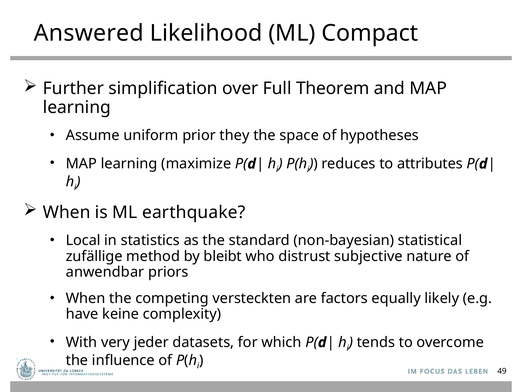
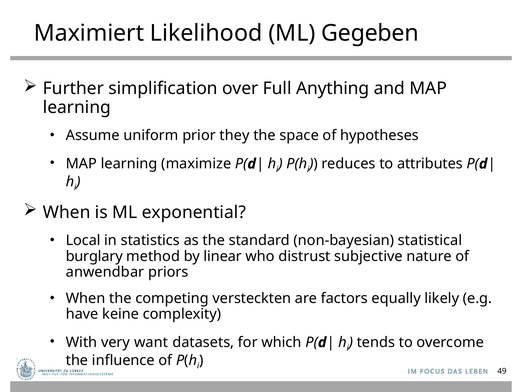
Answered: Answered -> Maximiert
Compact: Compact -> Gegeben
Theorem: Theorem -> Anything
earthquake: earthquake -> exponential
zufällige: zufällige -> burglary
bleibt: bleibt -> linear
jeder: jeder -> want
